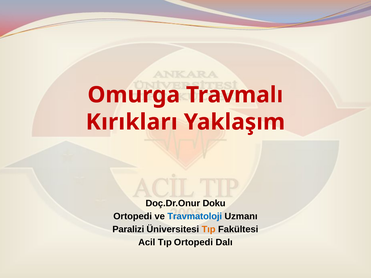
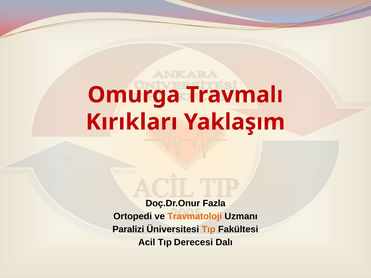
Doku: Doku -> Fazla
Travmatoloji colour: blue -> orange
Tıp Ortopedi: Ortopedi -> Derecesi
